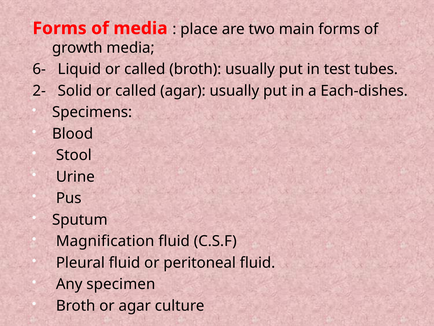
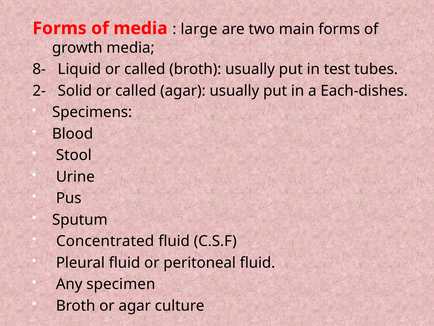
place: place -> large
6-: 6- -> 8-
Magnification: Magnification -> Concentrated
